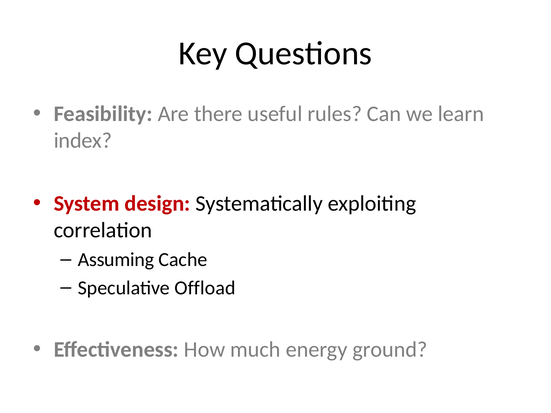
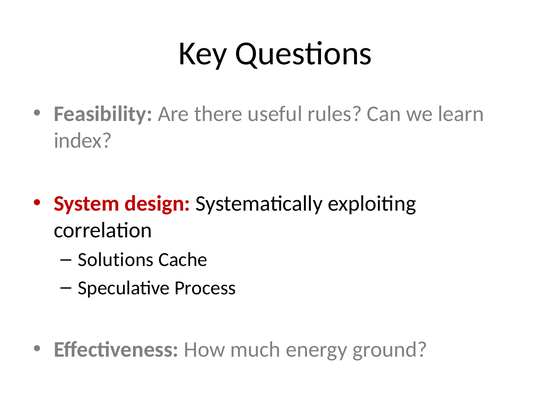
Assuming: Assuming -> Solutions
Offload: Offload -> Process
